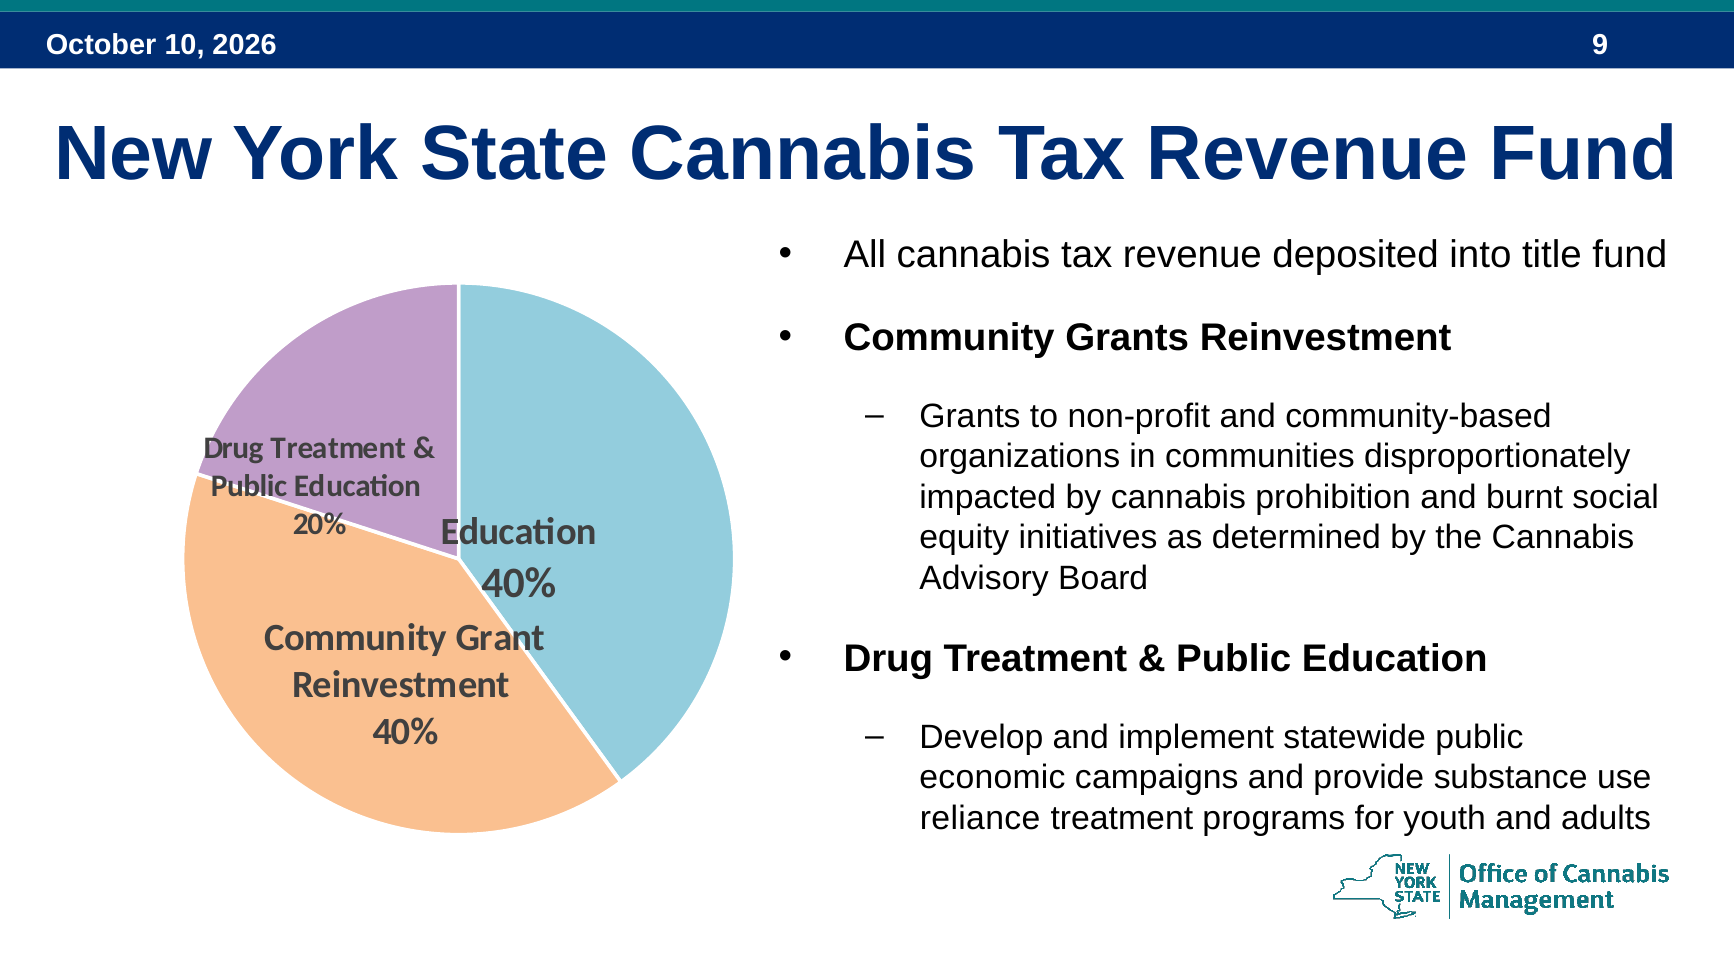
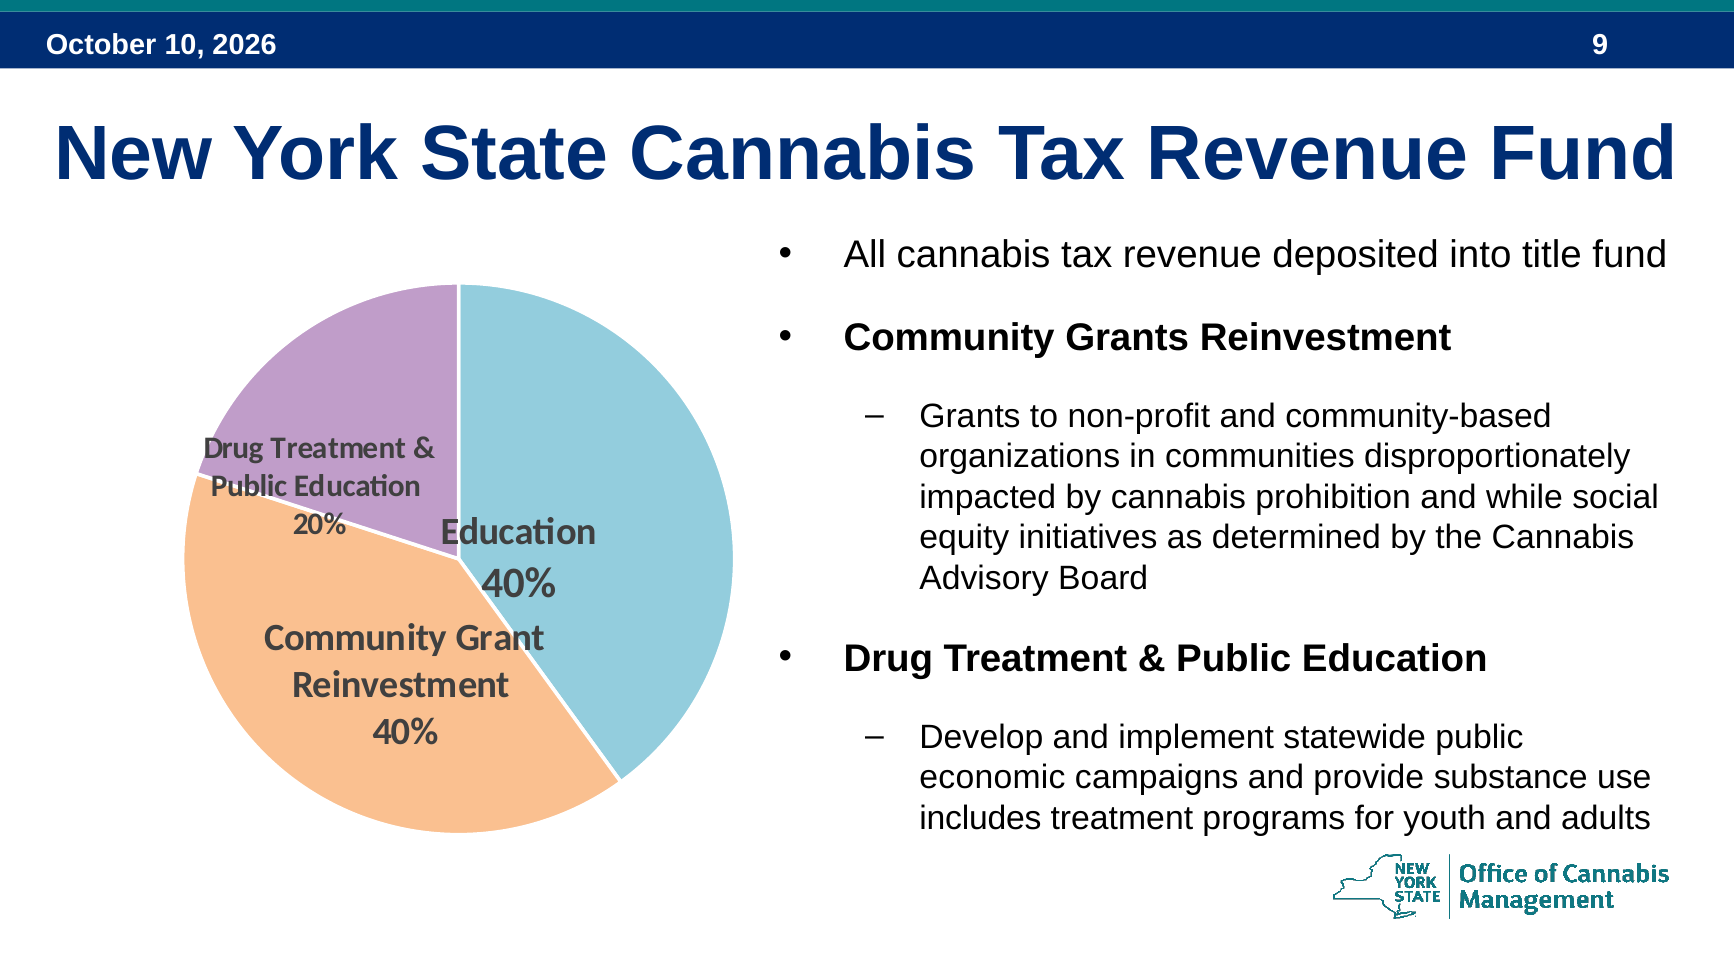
burnt: burnt -> while
reliance: reliance -> includes
